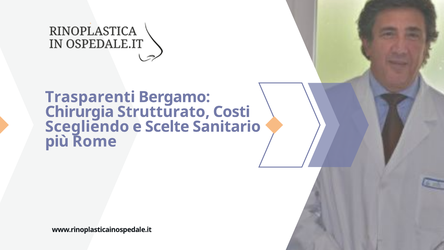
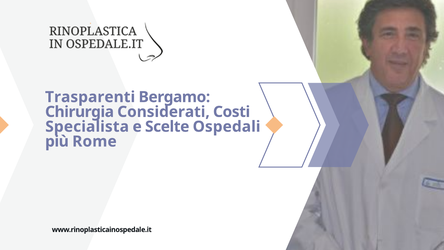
Strutturato: Strutturato -> Considerati
Scegliendo: Scegliendo -> Specialista
Sanitario: Sanitario -> Ospedali
